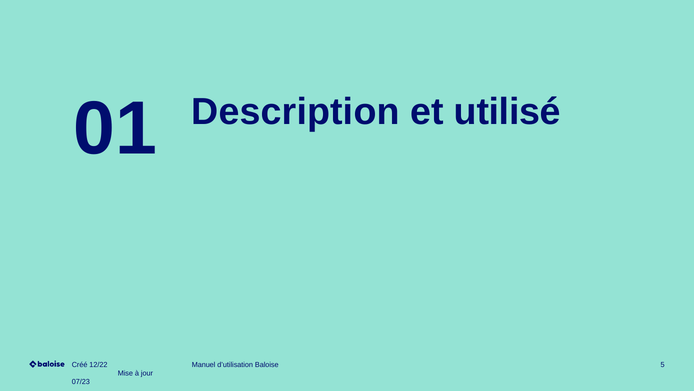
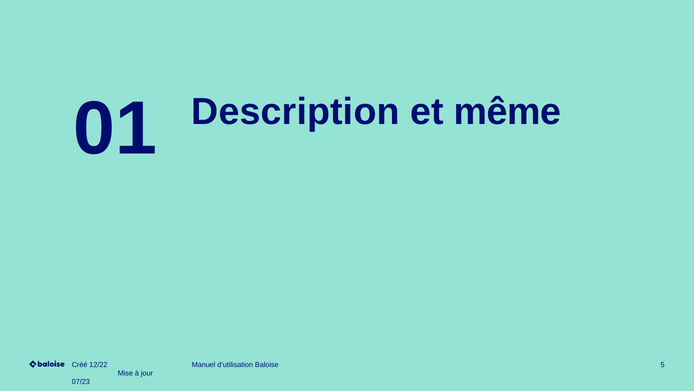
utilisé: utilisé -> même
